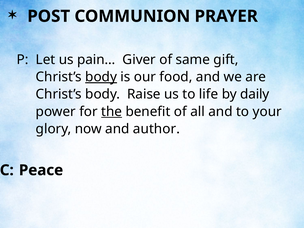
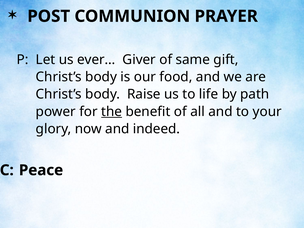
pain…: pain… -> ever…
body at (101, 77) underline: present -> none
daily: daily -> path
author: author -> indeed
